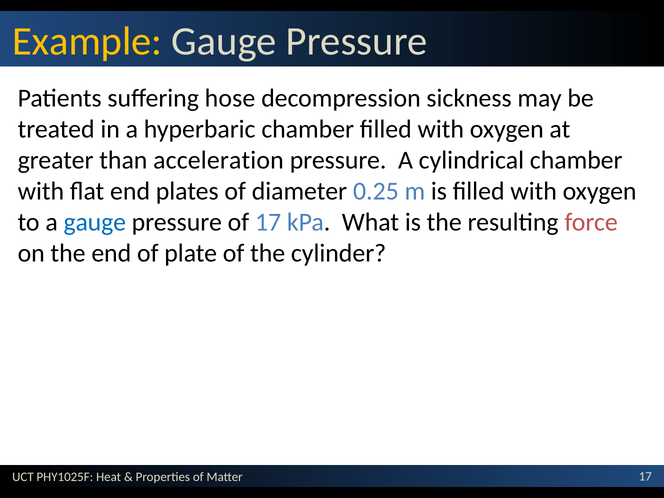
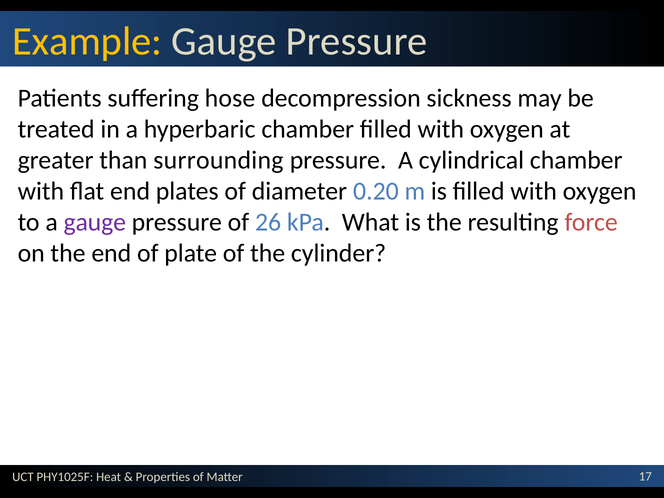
acceleration: acceleration -> surrounding
0.25: 0.25 -> 0.20
gauge at (95, 222) colour: blue -> purple
of 17: 17 -> 26
